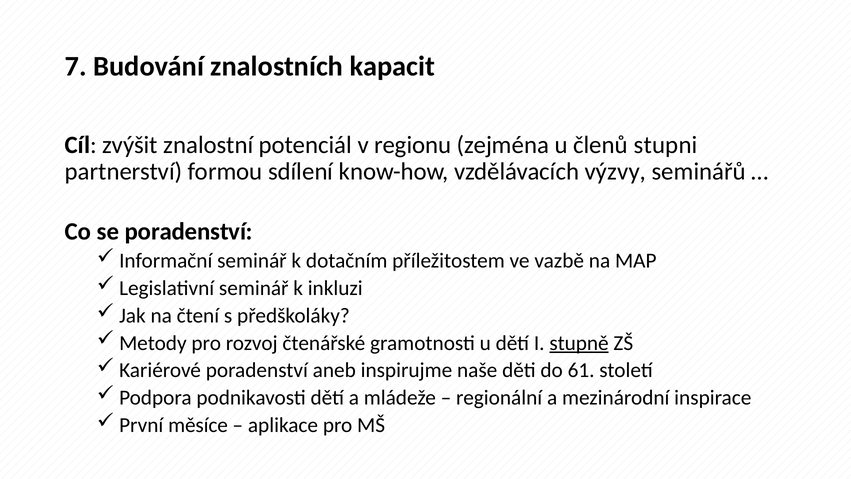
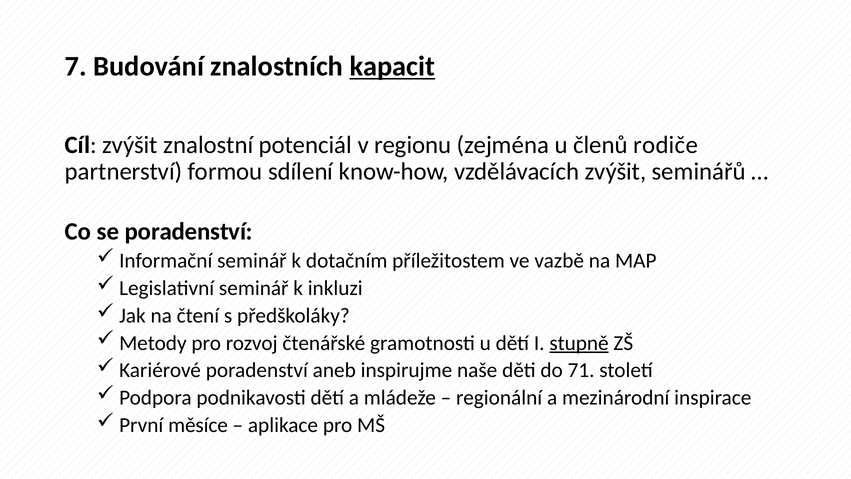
kapacit underline: none -> present
stupni: stupni -> rodiče
vzdělávacích výzvy: výzvy -> zvýšit
61: 61 -> 71
